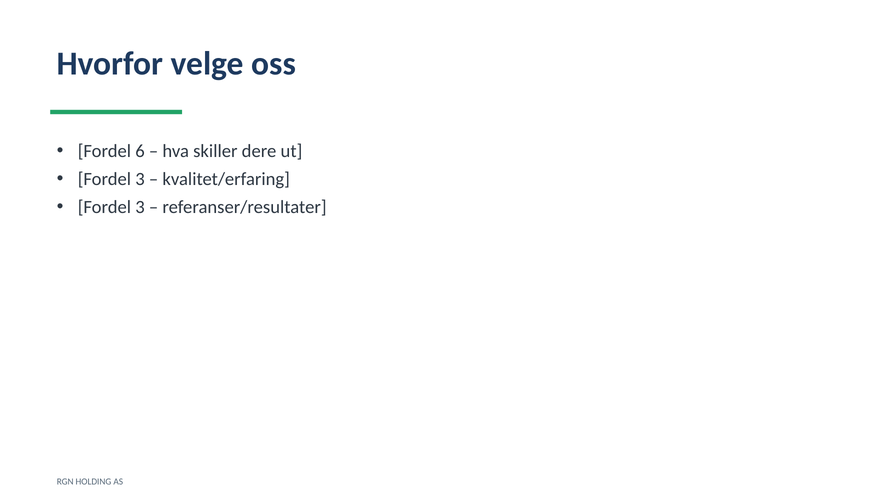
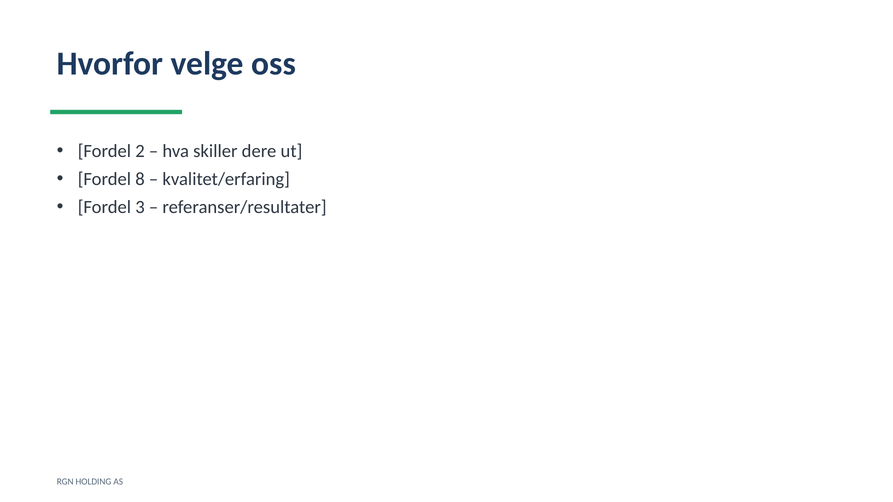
6: 6 -> 2
3 at (140, 179): 3 -> 8
